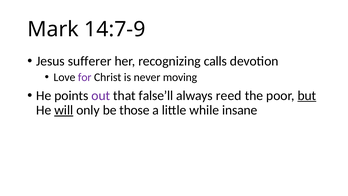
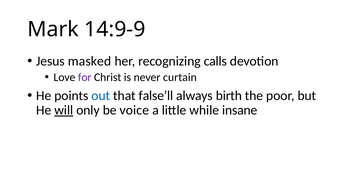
14:7-9: 14:7-9 -> 14:9-9
sufferer: sufferer -> masked
moving: moving -> curtain
out colour: purple -> blue
reed: reed -> birth
but underline: present -> none
those: those -> voice
